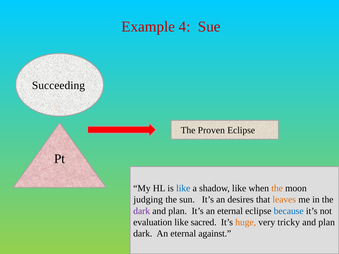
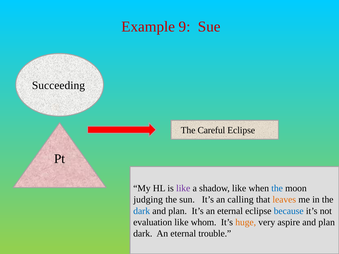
4: 4 -> 9
Proven: Proven -> Careful
like at (183, 188) colour: blue -> purple
the at (277, 188) colour: orange -> blue
desires: desires -> calling
dark at (142, 211) colour: purple -> blue
sacred: sacred -> whom
tricky: tricky -> aspire
against: against -> trouble
